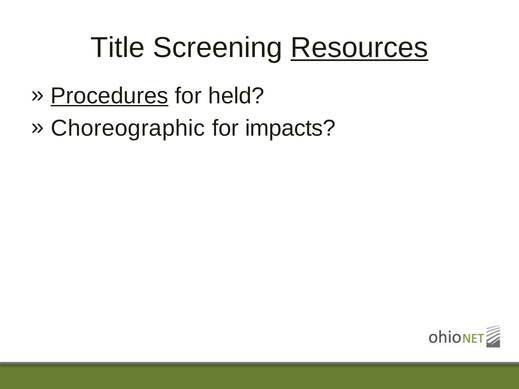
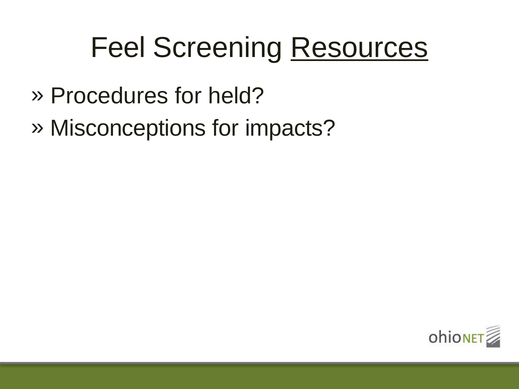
Title: Title -> Feel
Procedures underline: present -> none
Choreographic: Choreographic -> Misconceptions
